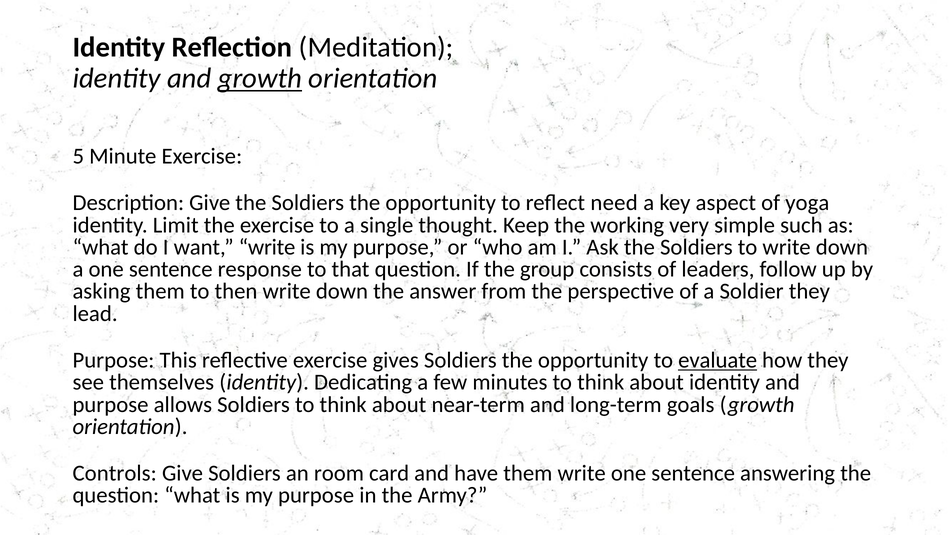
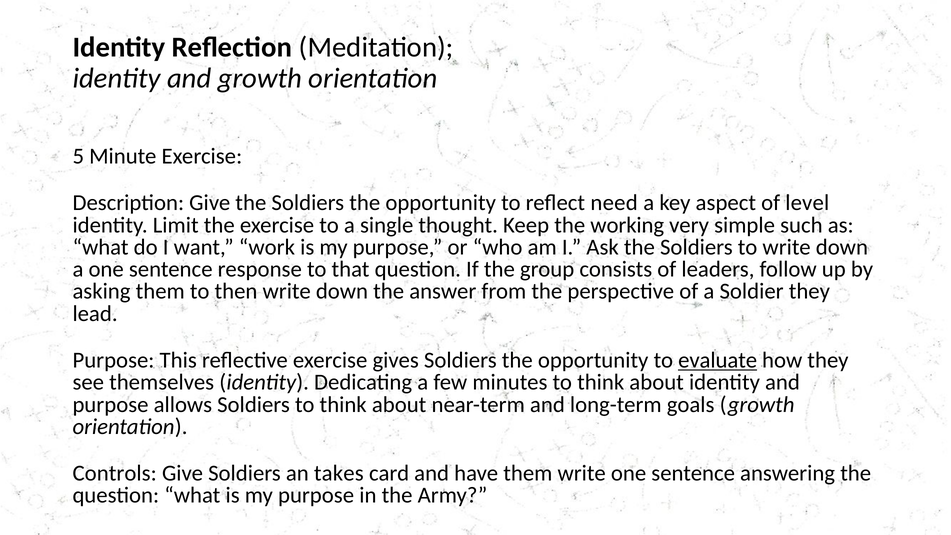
growth at (260, 78) underline: present -> none
yoga: yoga -> level
want write: write -> work
room: room -> takes
